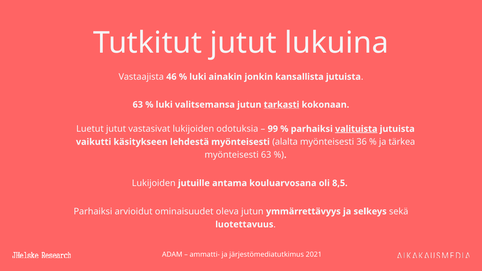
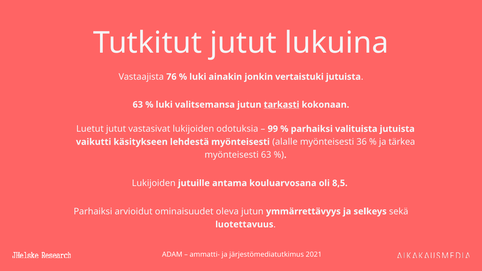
46: 46 -> 76
kansallista: kansallista -> vertaistuki
valituista underline: present -> none
alalta: alalta -> alalle
